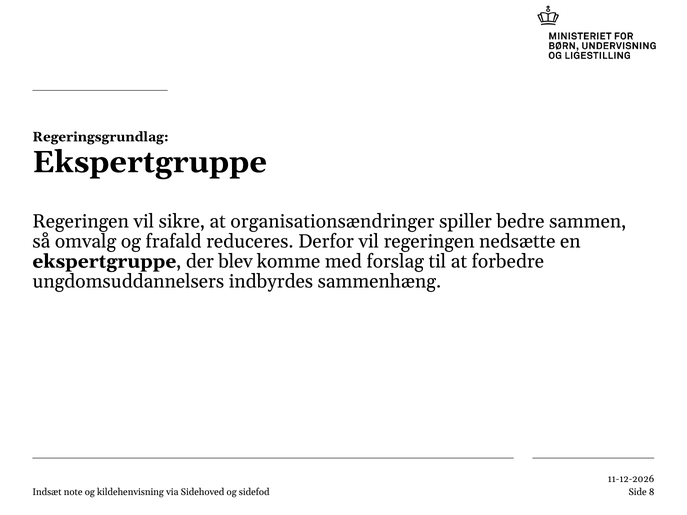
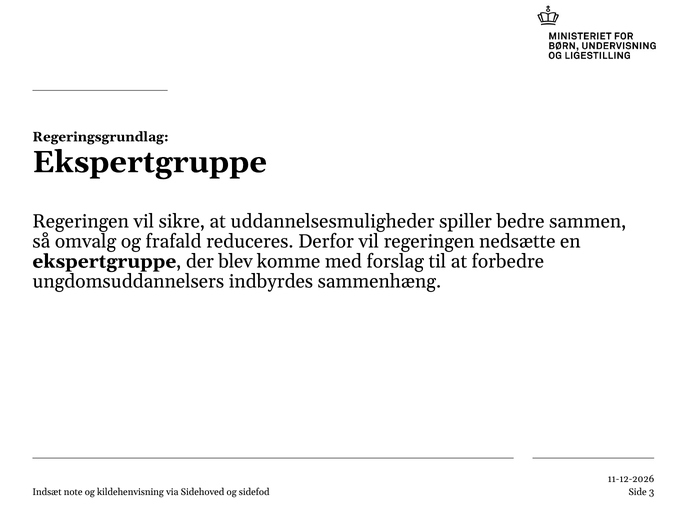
organisationsændringer: organisationsændringer -> uddannelsesmuligheder
8: 8 -> 3
